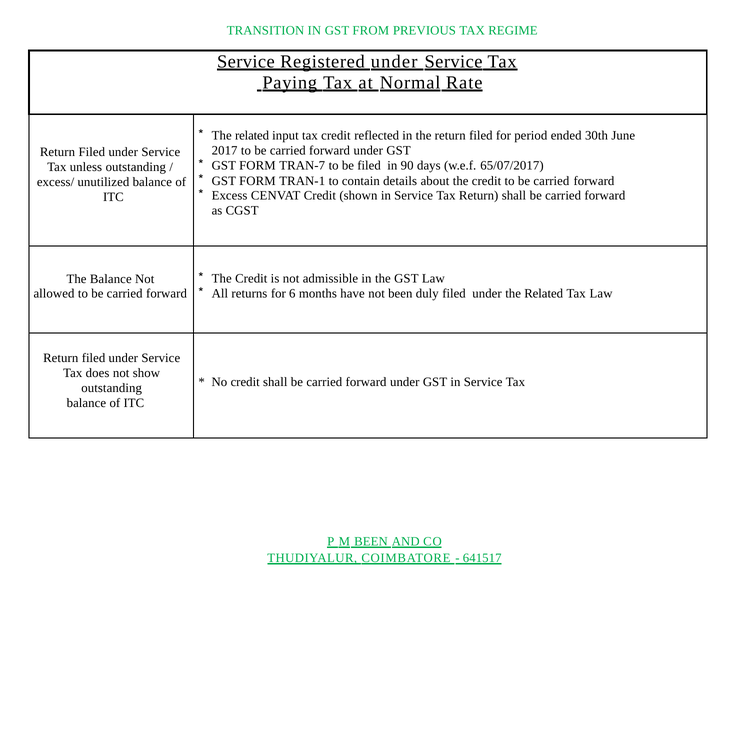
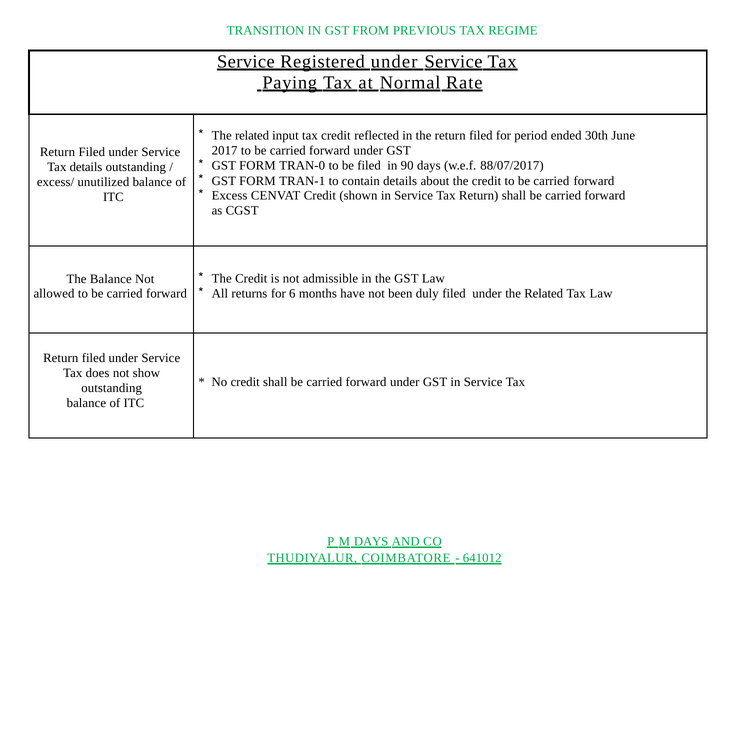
TRAN-7: TRAN-7 -> TRAN-0
65/07/2017: 65/07/2017 -> 88/07/2017
Tax unless: unless -> details
M BEEN: BEEN -> DAYS
641517: 641517 -> 641012
